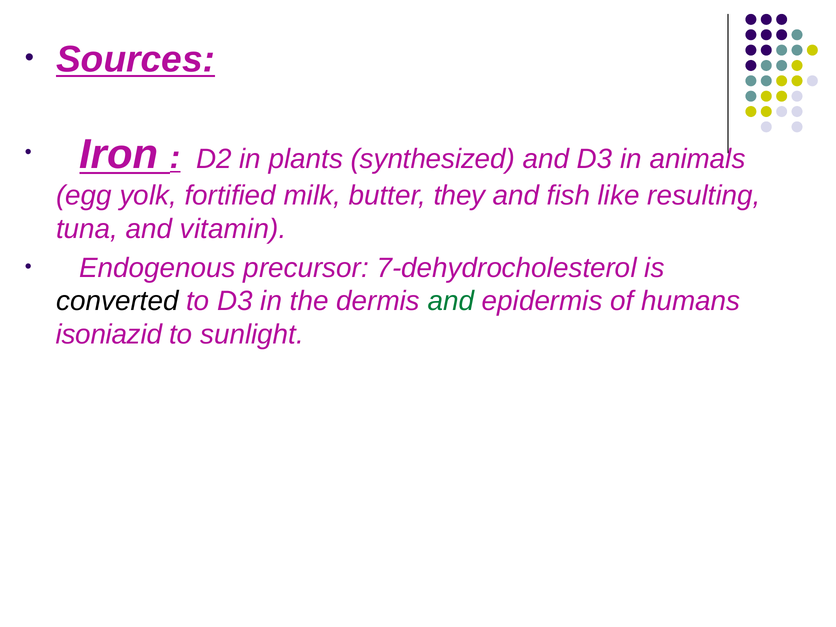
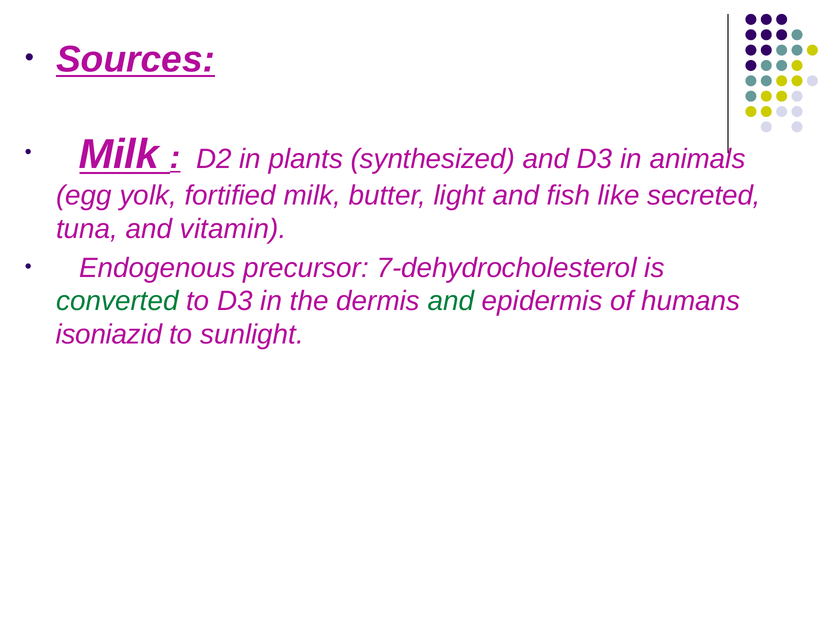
Iron at (119, 155): Iron -> Milk
they: they -> light
resulting: resulting -> secreted
converted colour: black -> green
